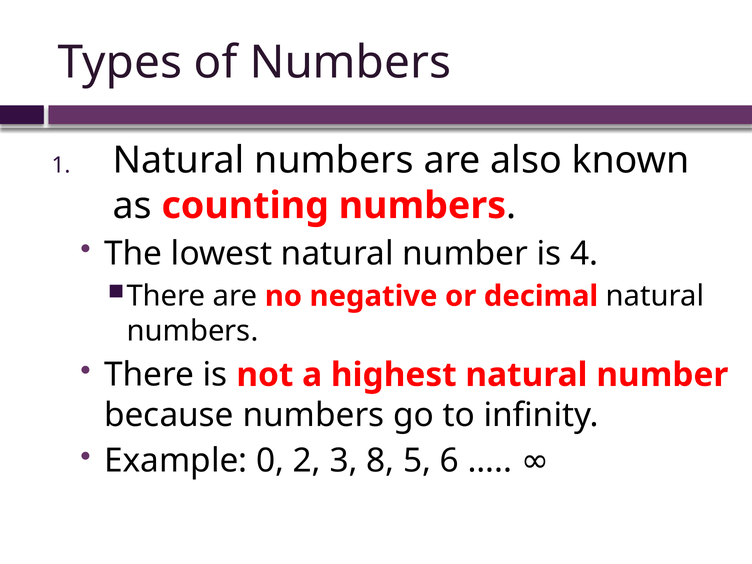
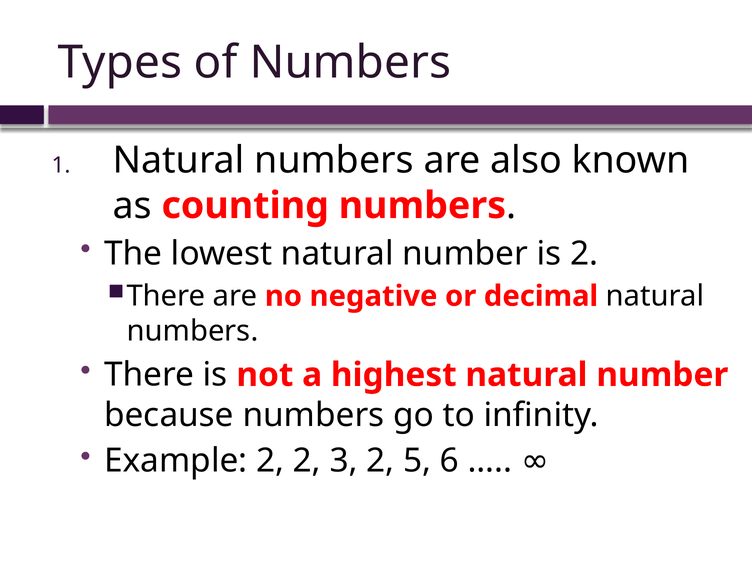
is 4: 4 -> 2
Example 0: 0 -> 2
3 8: 8 -> 2
